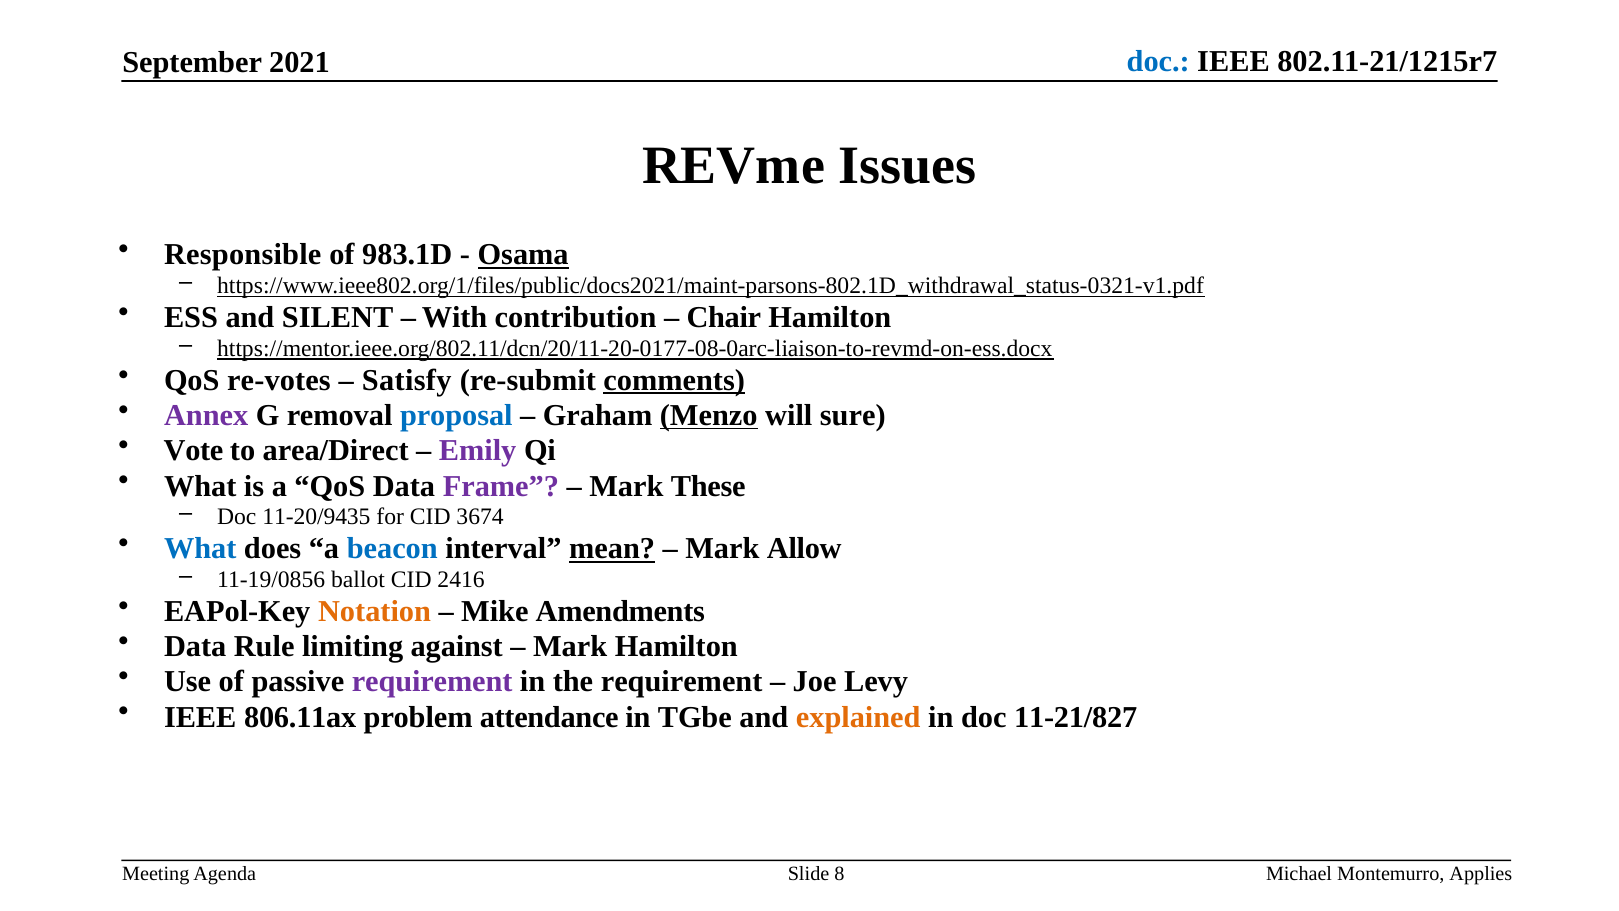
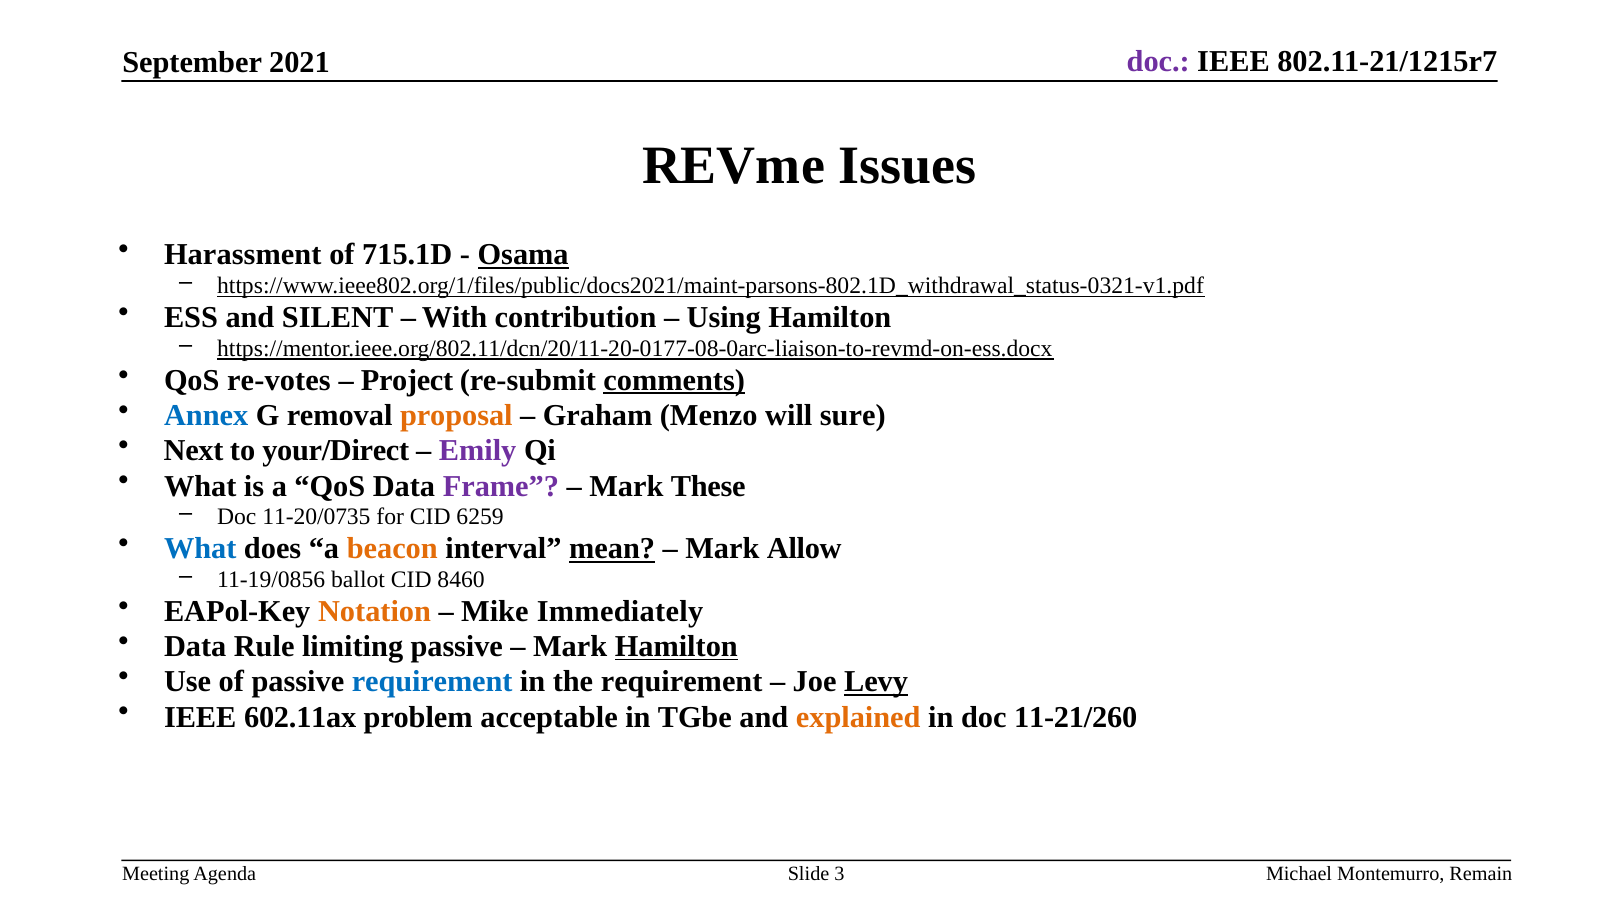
doc at (1158, 61) colour: blue -> purple
Responsible: Responsible -> Harassment
983.1D: 983.1D -> 715.1D
Chair: Chair -> Using
Satisfy: Satisfy -> Project
Annex colour: purple -> blue
proposal colour: blue -> orange
Menzo underline: present -> none
Vote: Vote -> Next
area/Direct: area/Direct -> your/Direct
11-20/9435: 11-20/9435 -> 11-20/0735
3674: 3674 -> 6259
beacon colour: blue -> orange
2416: 2416 -> 8460
Amendments: Amendments -> Immediately
limiting against: against -> passive
Hamilton at (676, 646) underline: none -> present
requirement at (432, 682) colour: purple -> blue
Levy underline: none -> present
806.11ax: 806.11ax -> 602.11ax
attendance: attendance -> acceptable
11-21/827: 11-21/827 -> 11-21/260
8: 8 -> 3
Applies: Applies -> Remain
